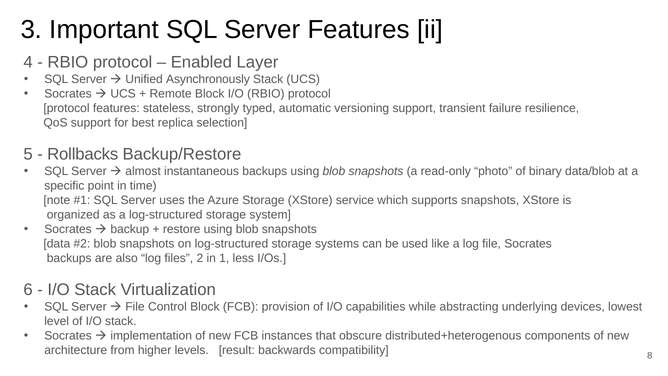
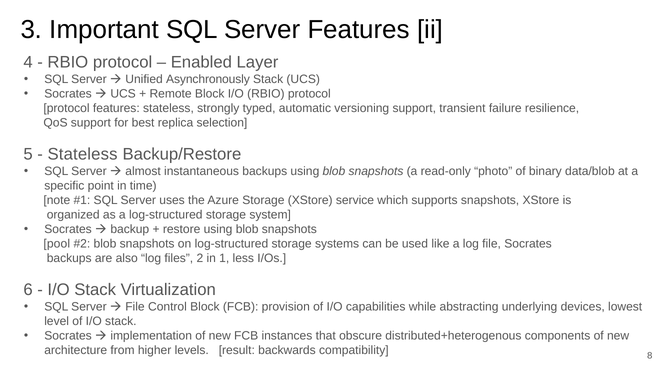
Rollbacks at (83, 154): Rollbacks -> Stateless
data: data -> pool
